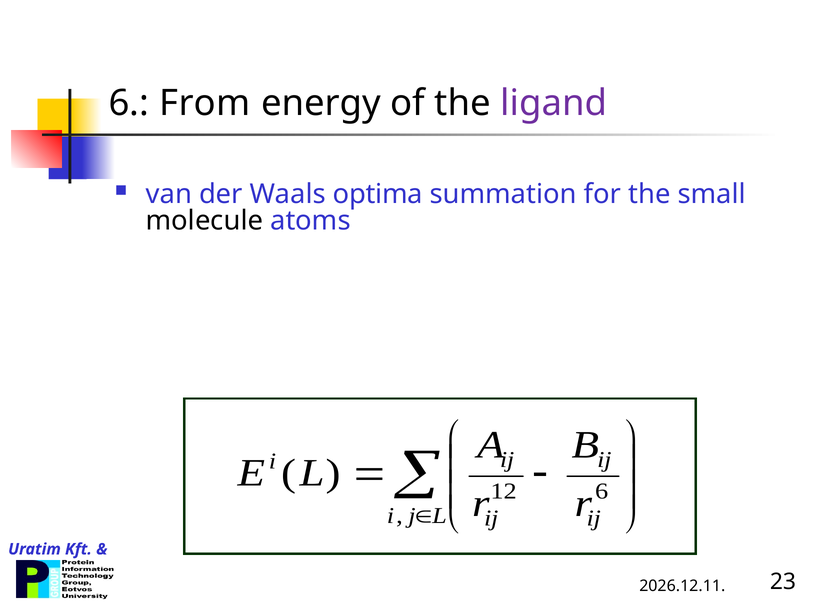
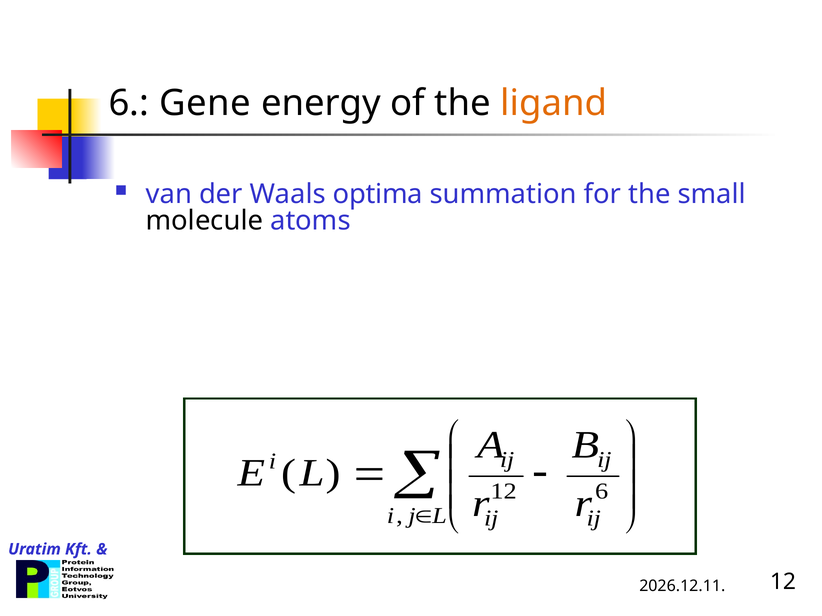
From: From -> Gene
ligand colour: purple -> orange
23 at (783, 582): 23 -> 12
